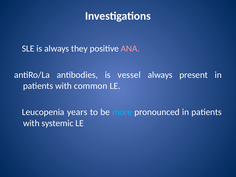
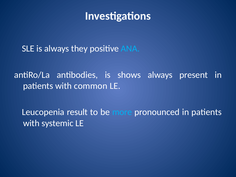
ANA colour: pink -> light blue
vessel: vessel -> shows
years: years -> result
